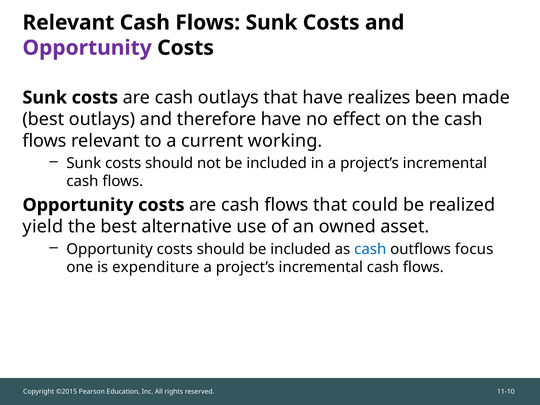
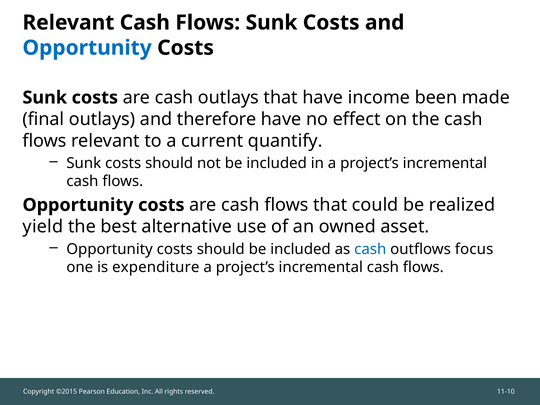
Opportunity at (87, 48) colour: purple -> blue
realizes: realizes -> income
best at (43, 119): best -> final
working: working -> quantify
